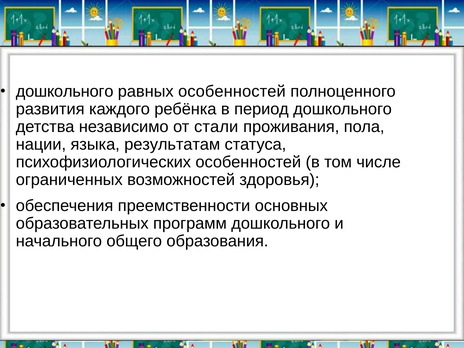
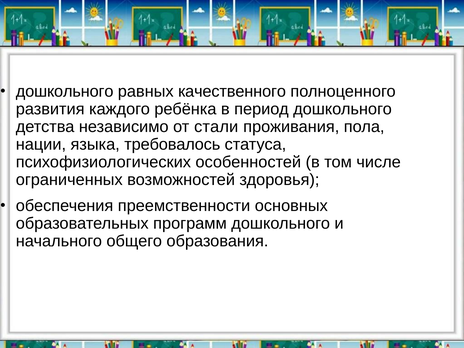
равных особенностей: особенностей -> качественного
результатам: результатам -> требовалось
